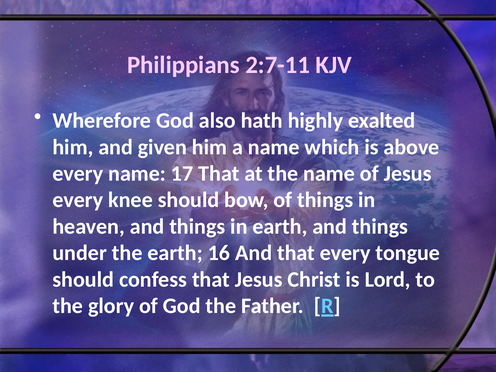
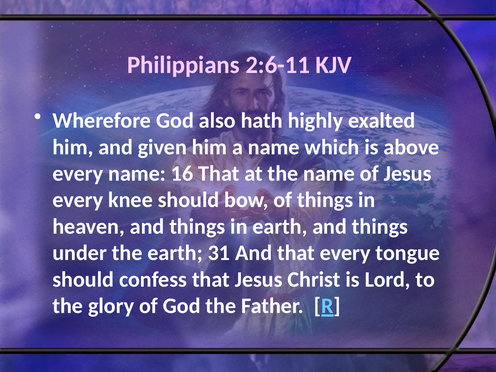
2:7-11: 2:7-11 -> 2:6-11
17: 17 -> 16
16: 16 -> 31
